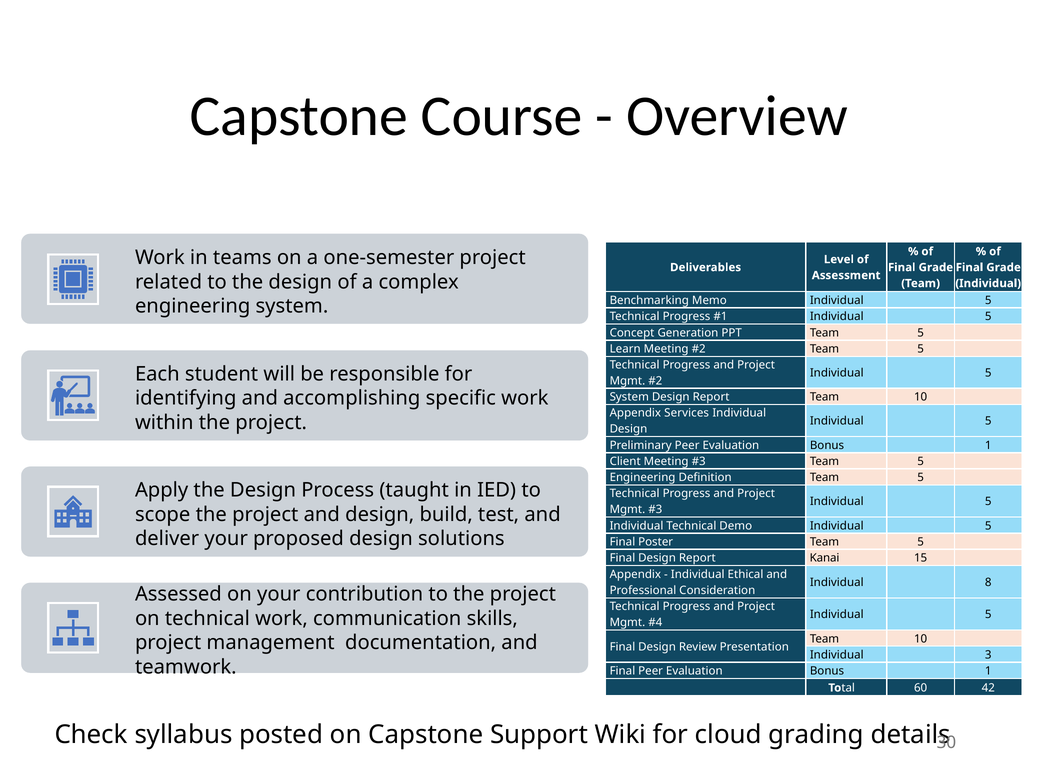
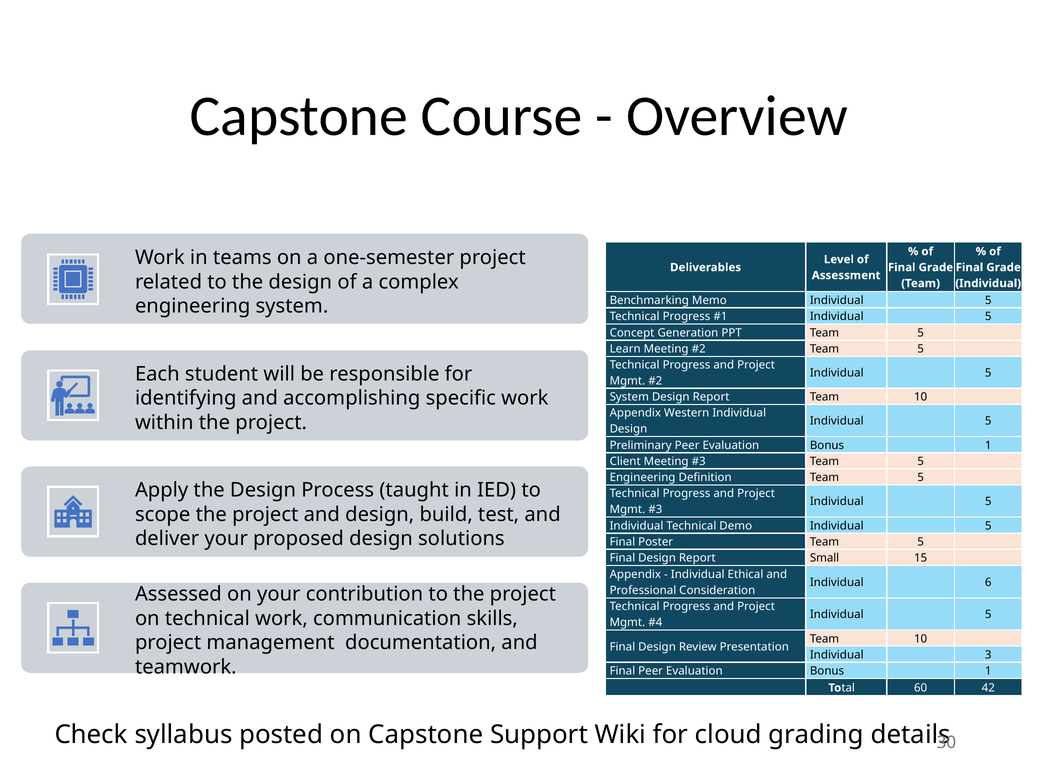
Services: Services -> Western
Kanai: Kanai -> Small
8: 8 -> 6
